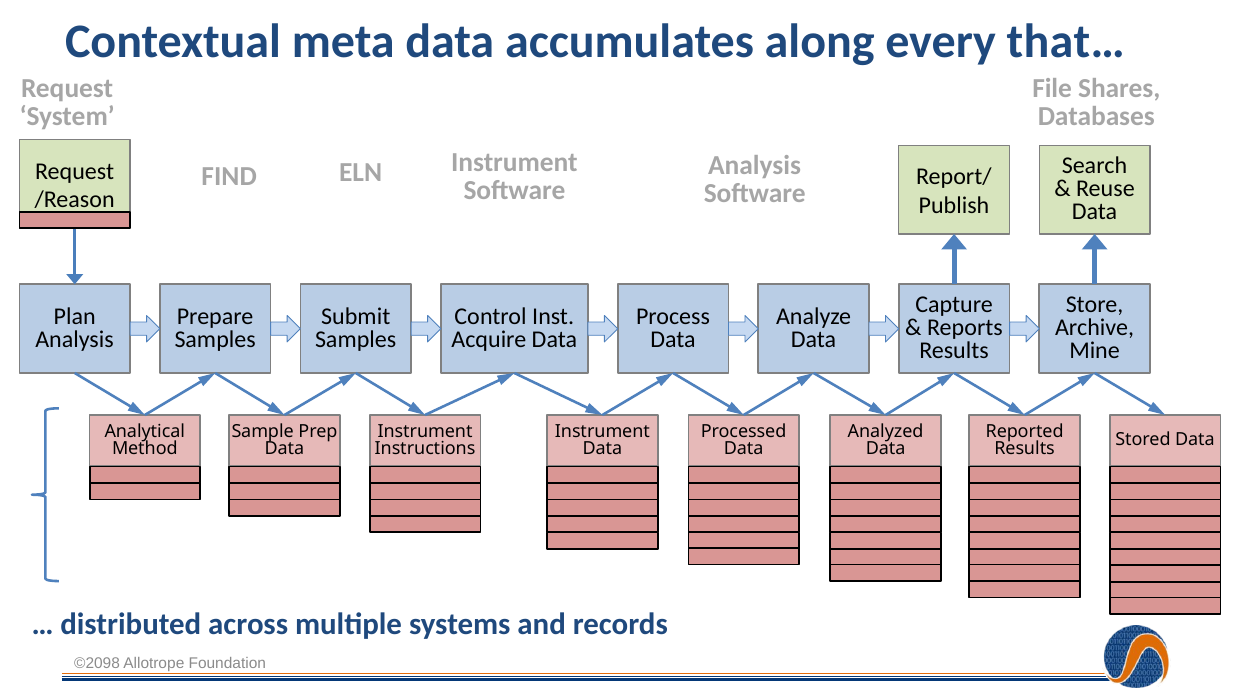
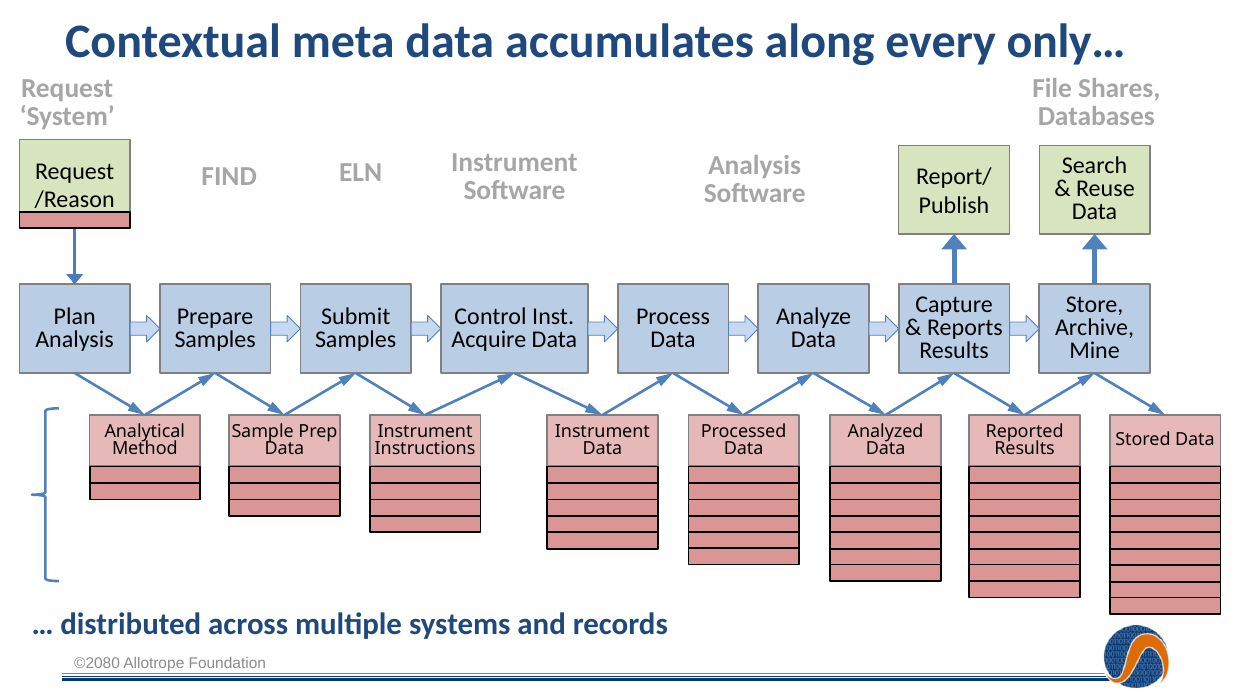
that…: that… -> only…
©2098: ©2098 -> ©2080
